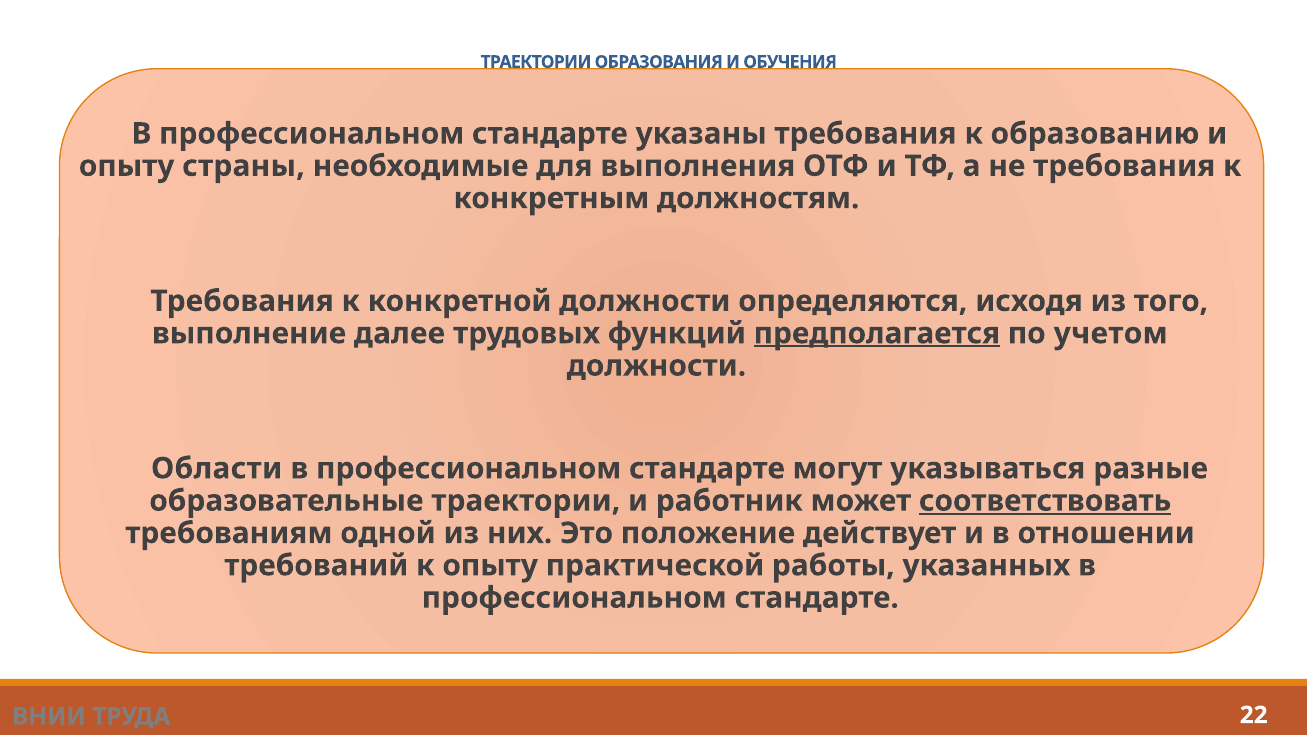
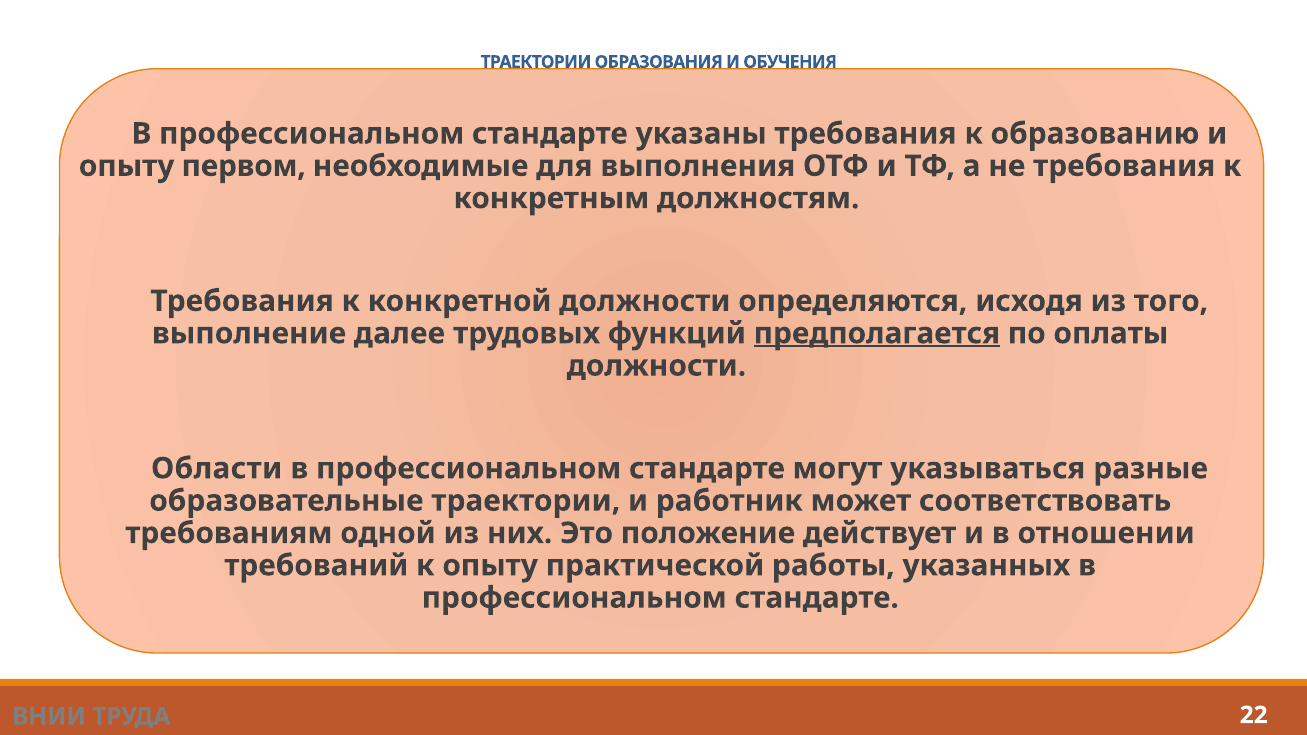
страны: страны -> первом
учетом: учетом -> оплаты
соответствовать underline: present -> none
